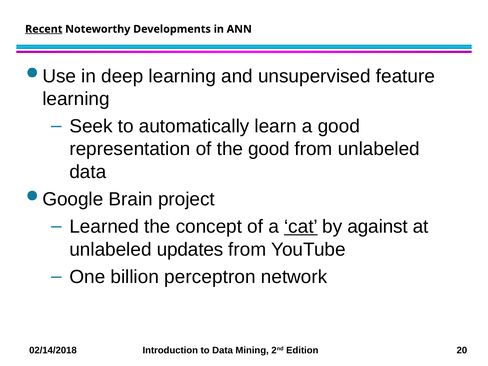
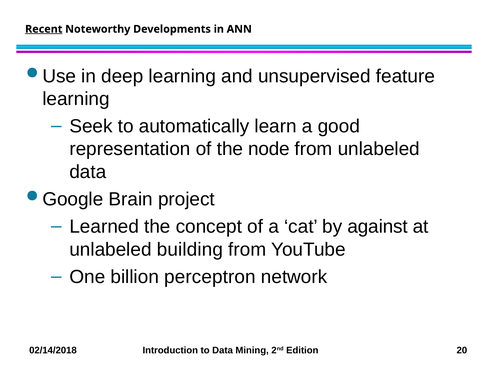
the good: good -> node
cat underline: present -> none
updates: updates -> building
